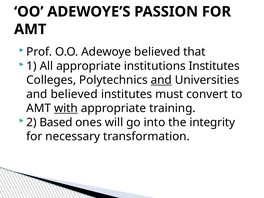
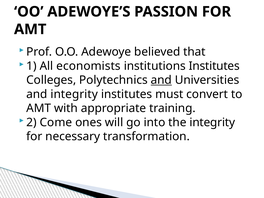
All appropriate: appropriate -> economists
and believed: believed -> integrity
with underline: present -> none
Based: Based -> Come
